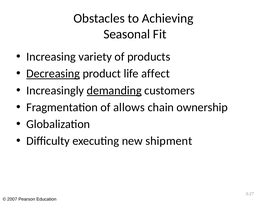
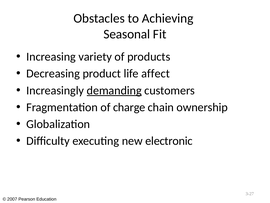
Decreasing underline: present -> none
allows: allows -> charge
shipment: shipment -> electronic
